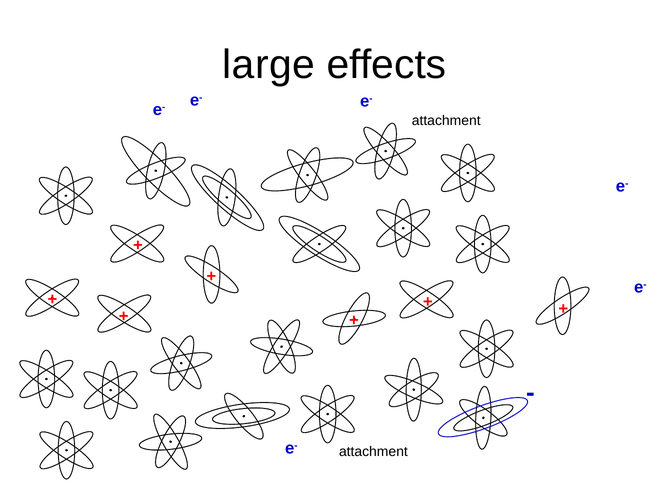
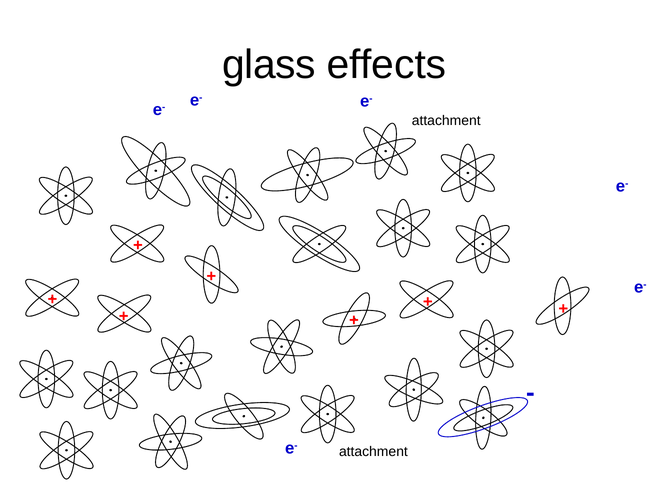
large: large -> glass
